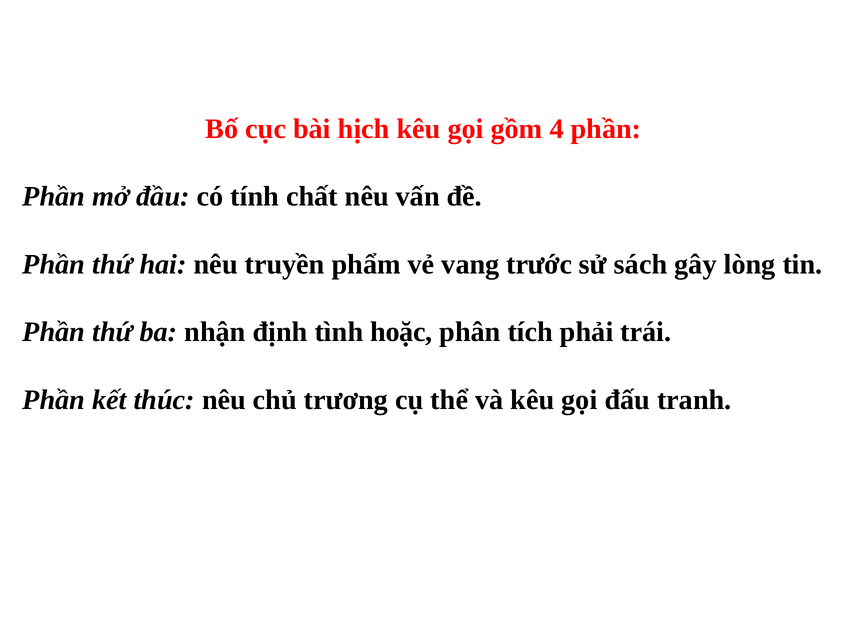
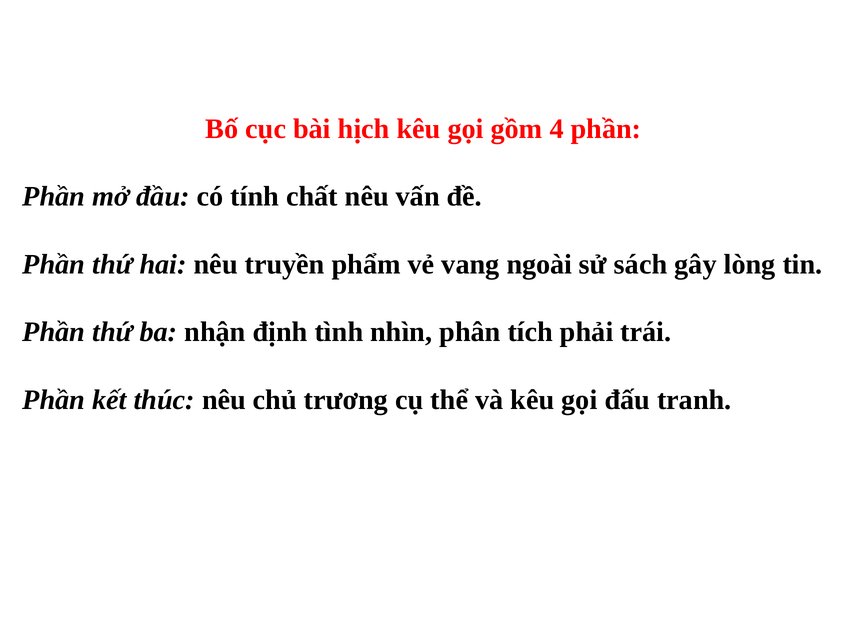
trước: trước -> ngoài
hoặc: hoặc -> nhìn
